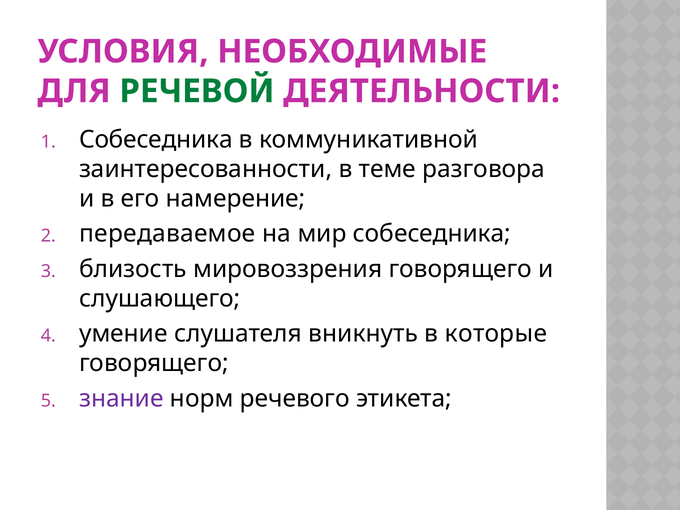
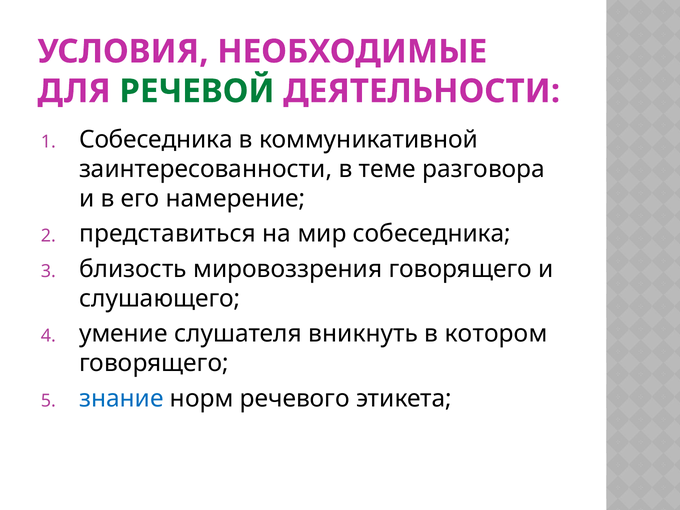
передаваемое: передаваемое -> представиться
которые: которые -> котором
знание colour: purple -> blue
